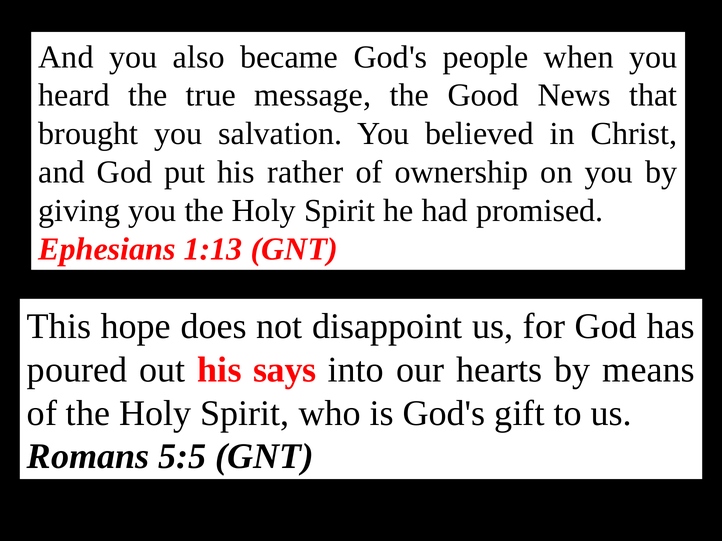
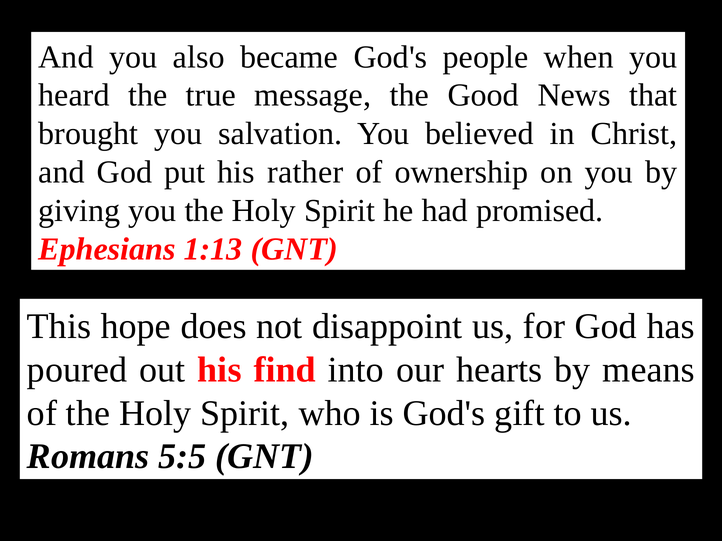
says: says -> find
